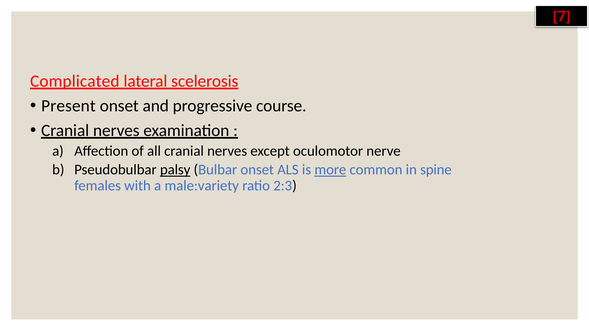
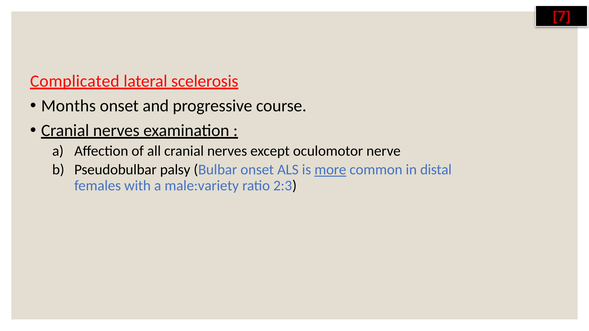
Present: Present -> Months
palsy underline: present -> none
spine: spine -> distal
